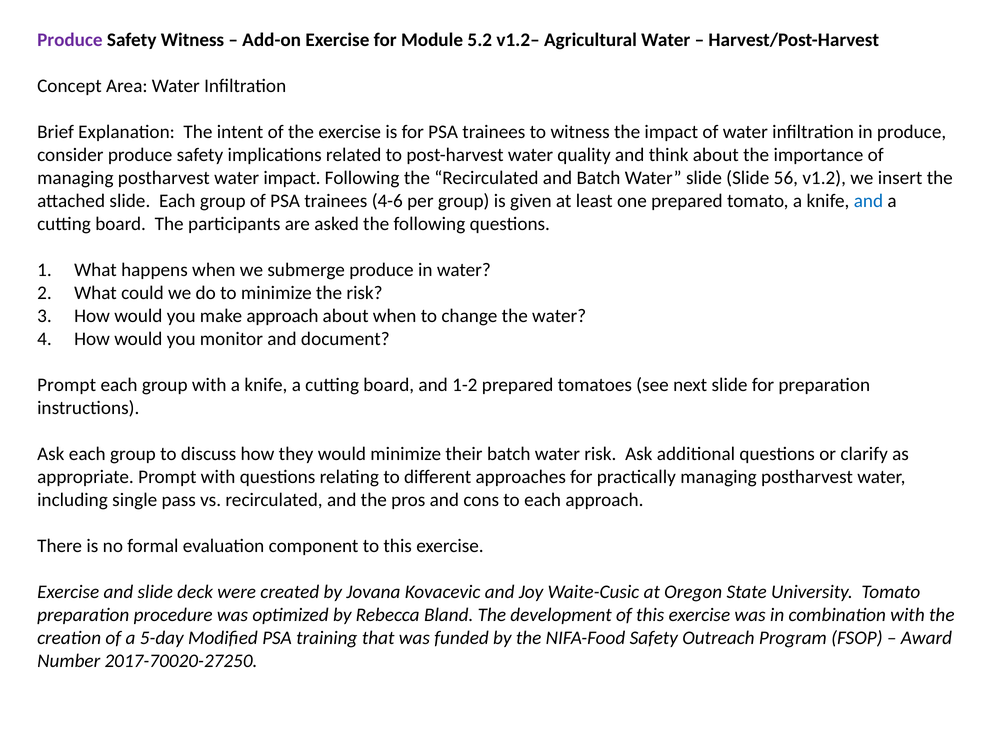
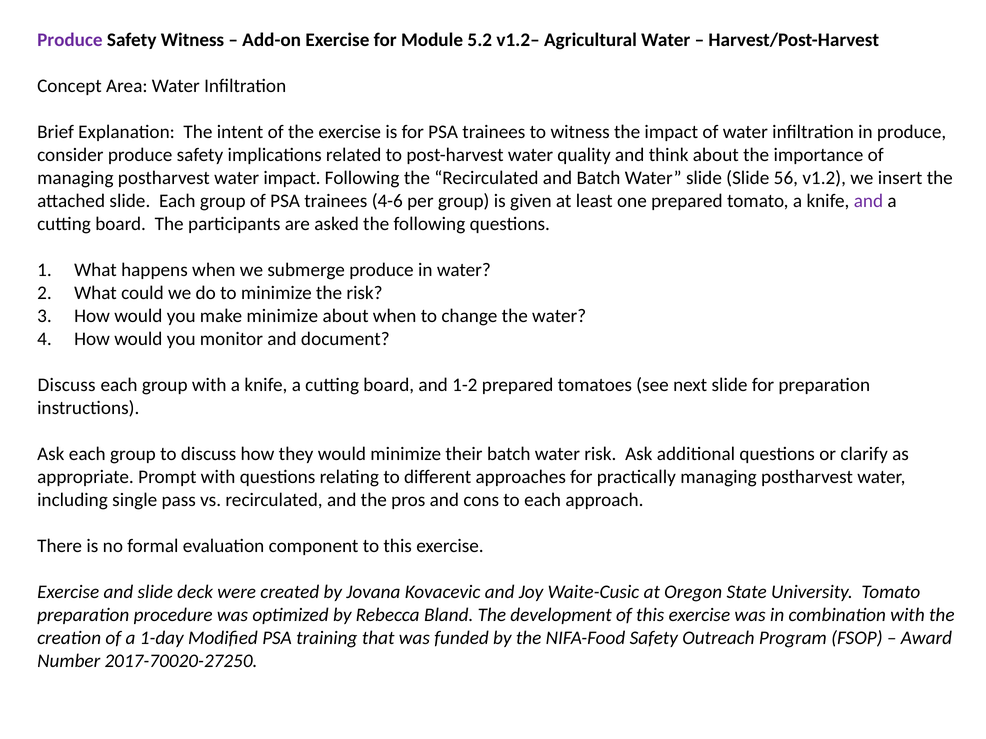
and at (868, 201) colour: blue -> purple
make approach: approach -> minimize
Prompt at (67, 385): Prompt -> Discuss
5-day: 5-day -> 1-day
